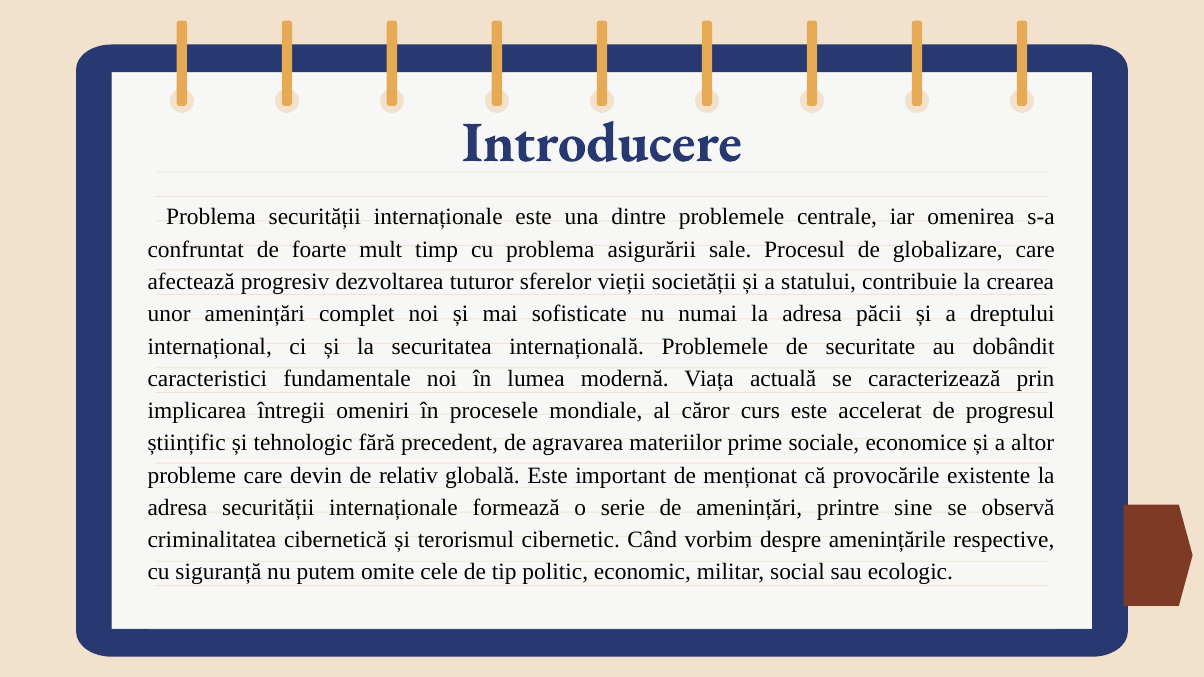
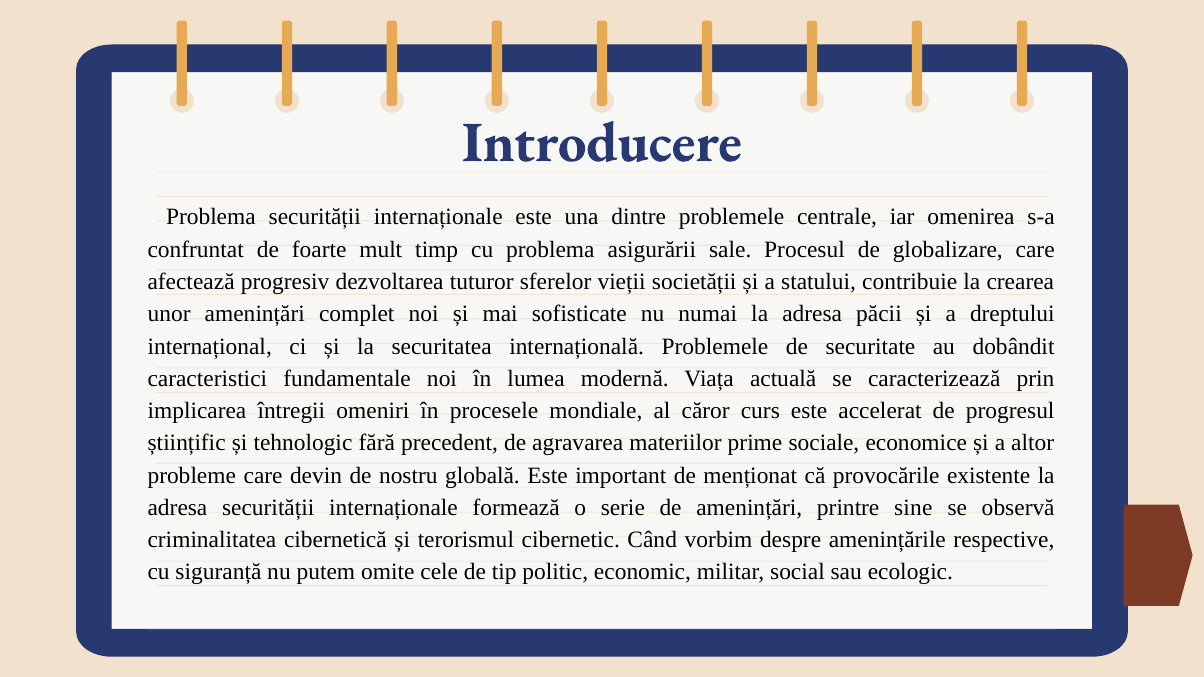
relativ: relativ -> nostru
